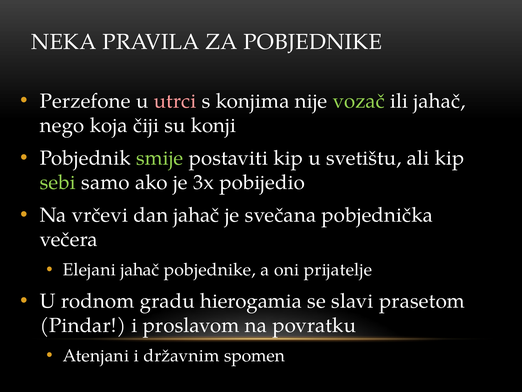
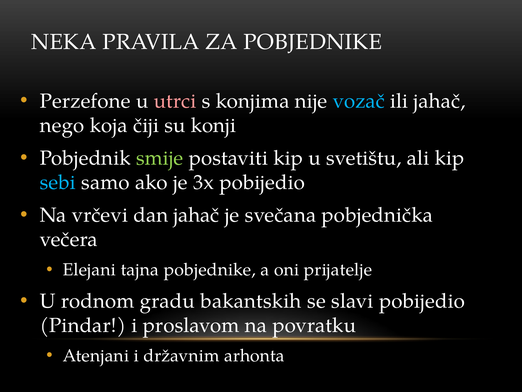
vozač colour: light green -> light blue
sebi colour: light green -> light blue
Elejani jahač: jahač -> tajna
hierogamia: hierogamia -> bakantskih
slavi prasetom: prasetom -> pobijedio
spomen: spomen -> arhonta
